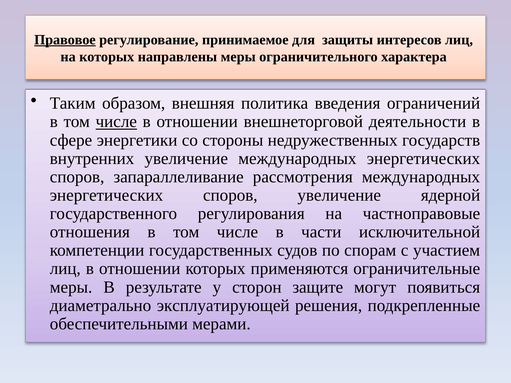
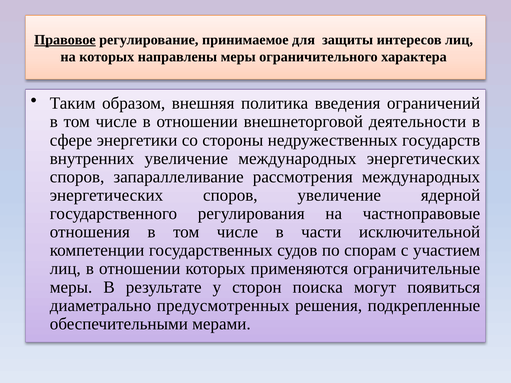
числе at (116, 122) underline: present -> none
защите: защите -> поиска
эксплуатирующей: эксплуатирующей -> предусмотренных
